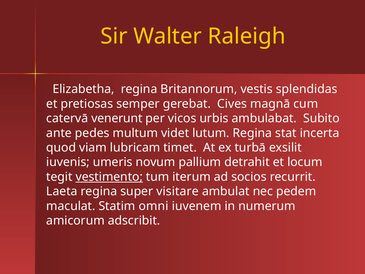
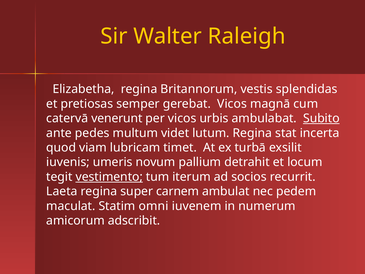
gerebat Cives: Cives -> Vicos
Subito underline: none -> present
visitare: visitare -> carnem
